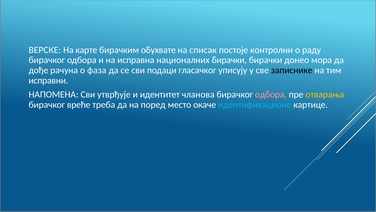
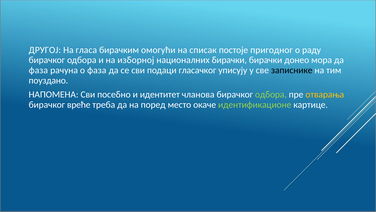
ВЕРСКЕ: ВЕРСКЕ -> ДРУГОЈ
карте: карте -> гласа
обухвате: обухвате -> омогући
контролни: контролни -> пригодног
исправна: исправна -> изборној
дође at (38, 70): дође -> фаза
исправни: исправни -> поуздано
утврђује: утврђује -> посебно
одбора at (271, 94) colour: pink -> light green
идентификационе colour: light blue -> light green
